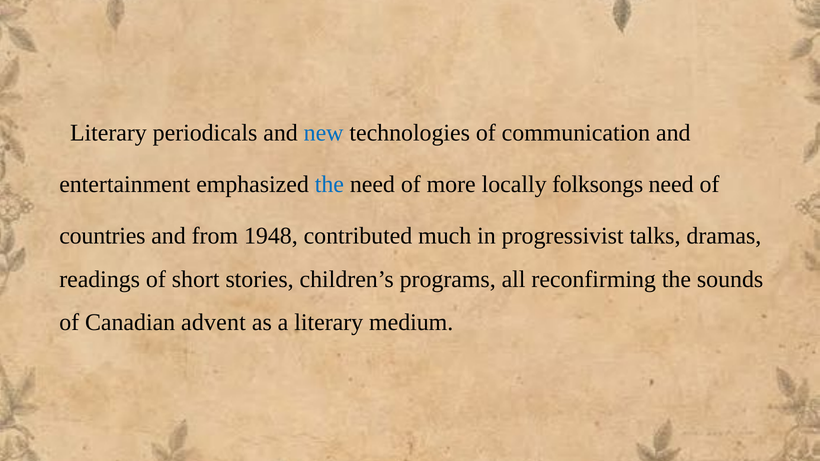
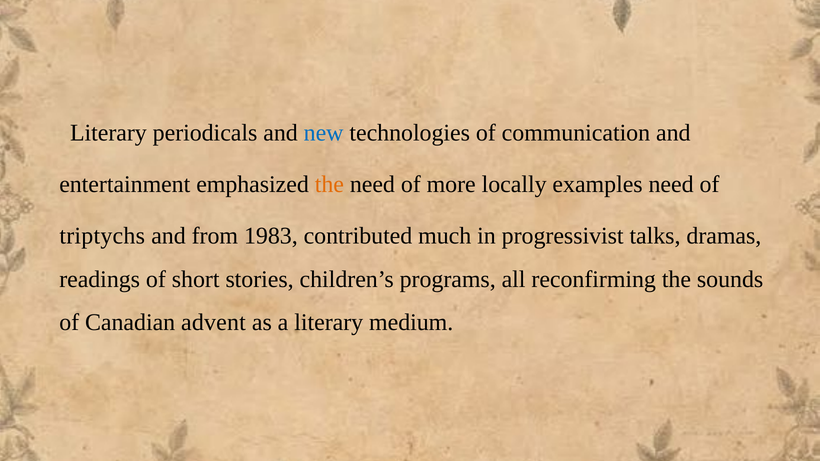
the at (329, 185) colour: blue -> orange
folksongs: folksongs -> examples
countries: countries -> triptychs
1948: 1948 -> 1983
